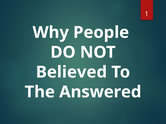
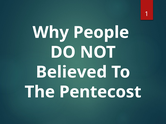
Answered: Answered -> Pentecost
